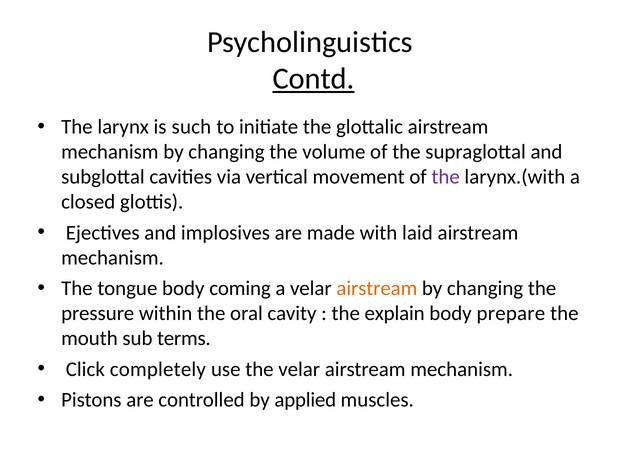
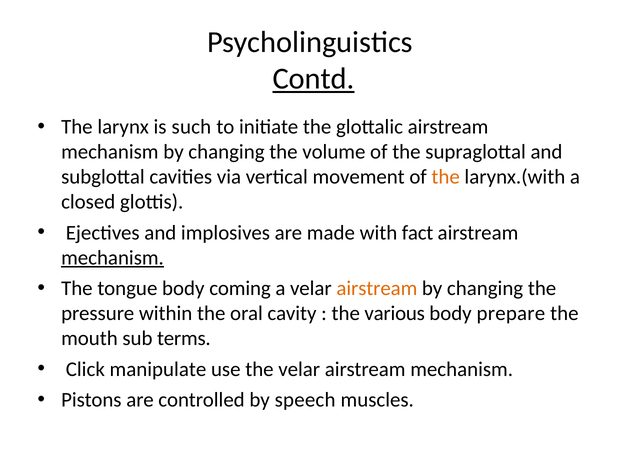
the at (446, 177) colour: purple -> orange
laid: laid -> fact
mechanism at (113, 258) underline: none -> present
explain: explain -> various
completely: completely -> manipulate
applied: applied -> speech
